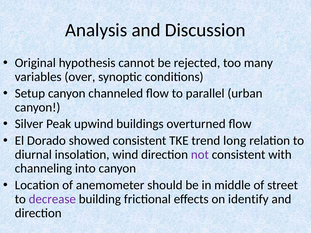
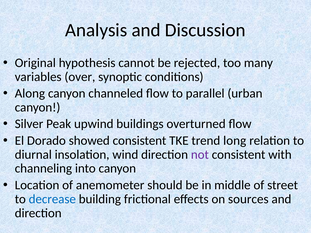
Setup: Setup -> Along
decrease colour: purple -> blue
identify: identify -> sources
